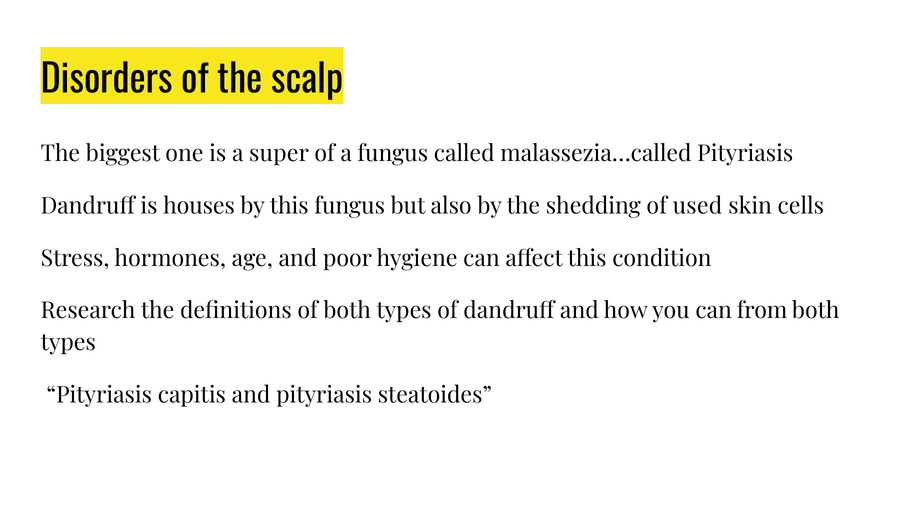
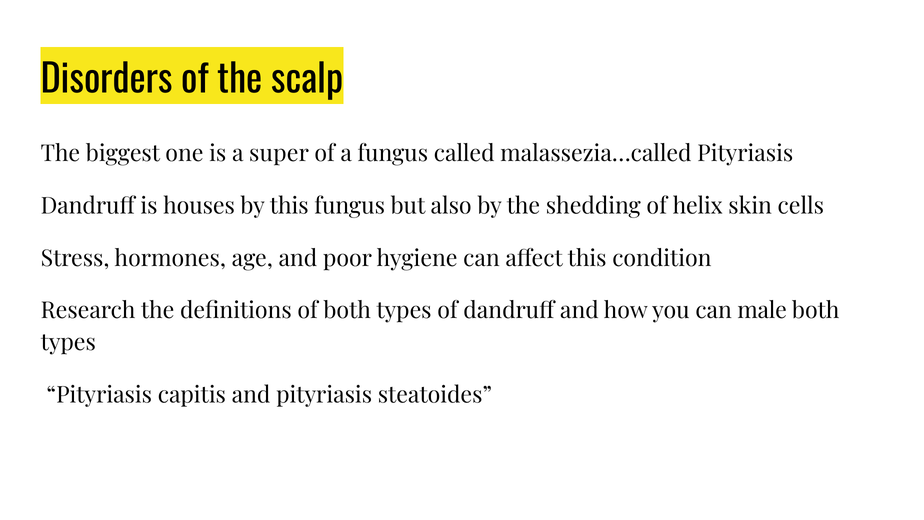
used: used -> helix
from: from -> male
